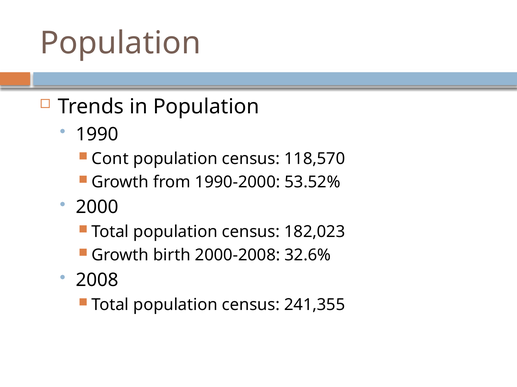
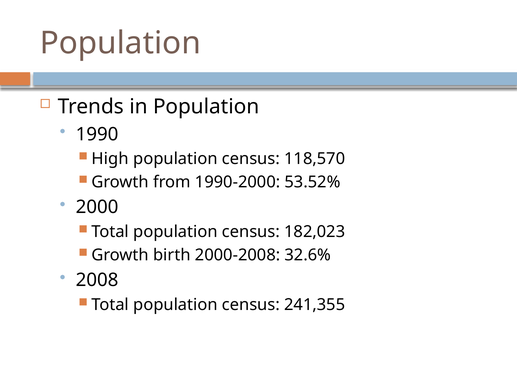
Cont: Cont -> High
